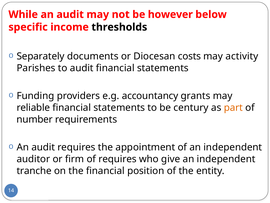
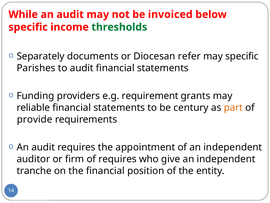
however: however -> invoiced
thresholds colour: black -> green
costs: costs -> refer
may activity: activity -> specific
accountancy: accountancy -> requirement
number: number -> provide
